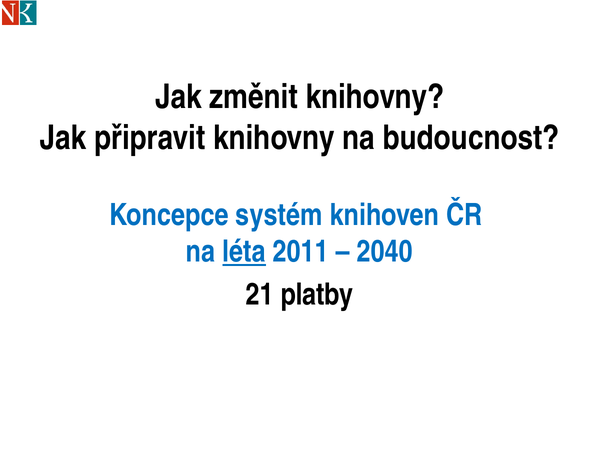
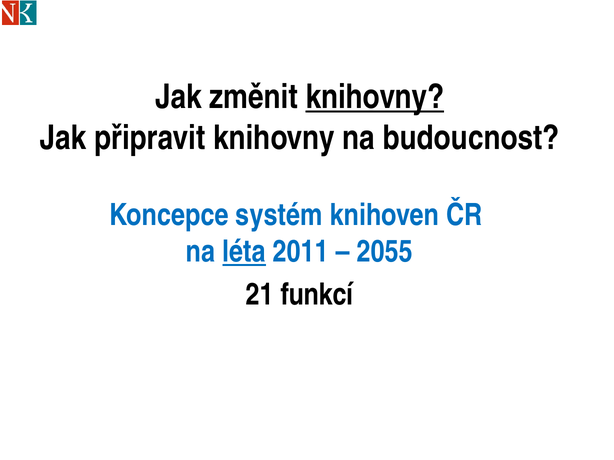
knihovny at (375, 97) underline: none -> present
2040: 2040 -> 2055
platby: platby -> funkcí
